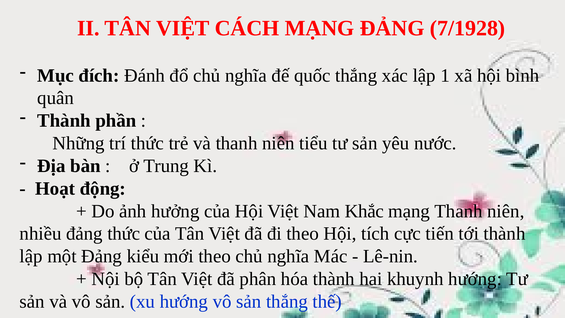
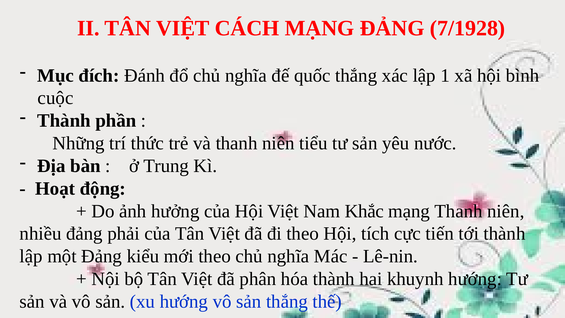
quân: quân -> cuộc
đảng thức: thức -> phải
